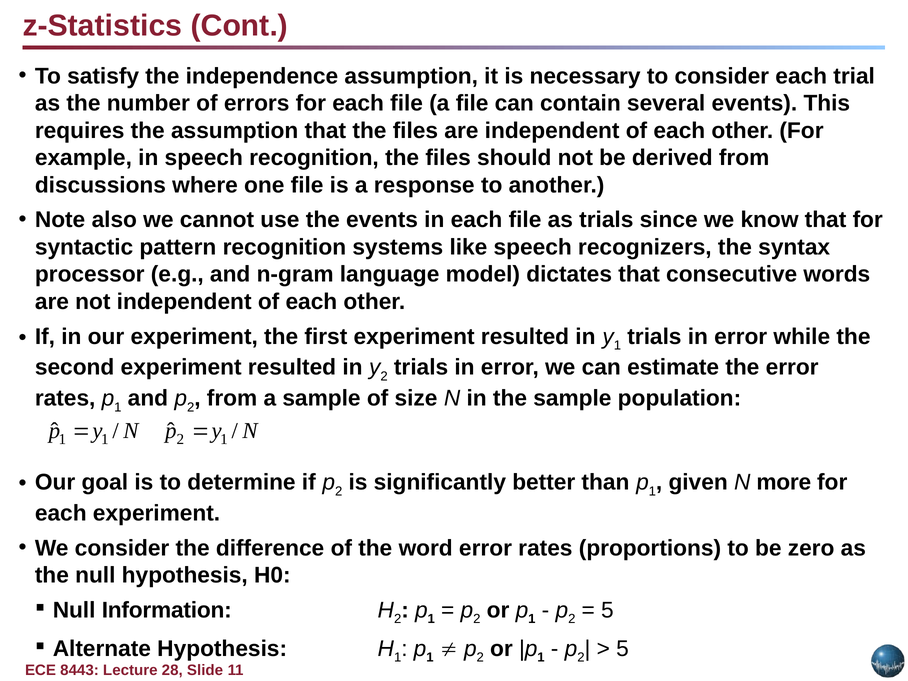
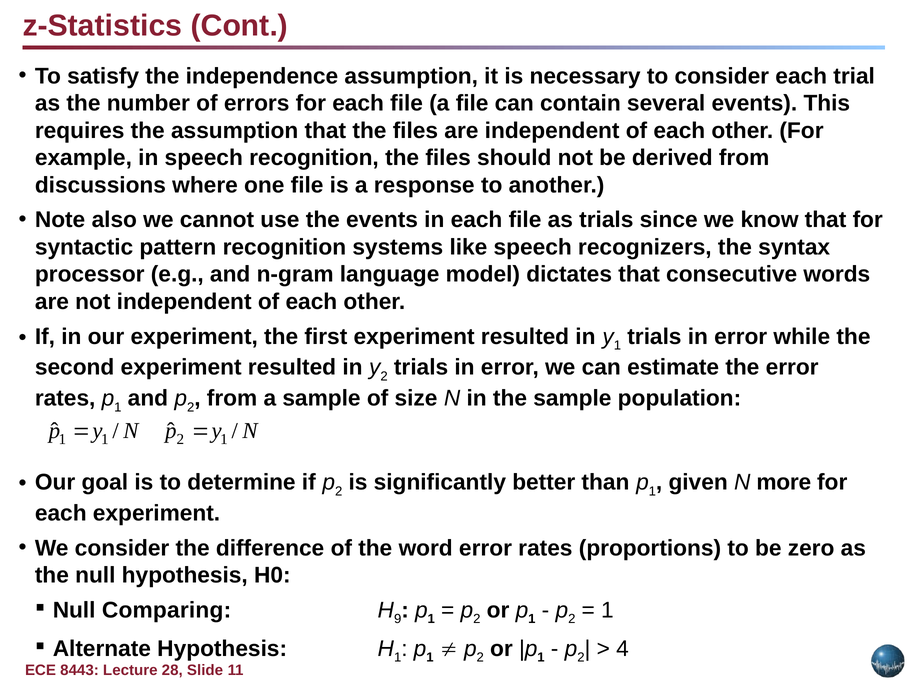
Information: Information -> Comparing
2 at (398, 619): 2 -> 9
5 at (607, 610): 5 -> 1
5 at (622, 649): 5 -> 4
